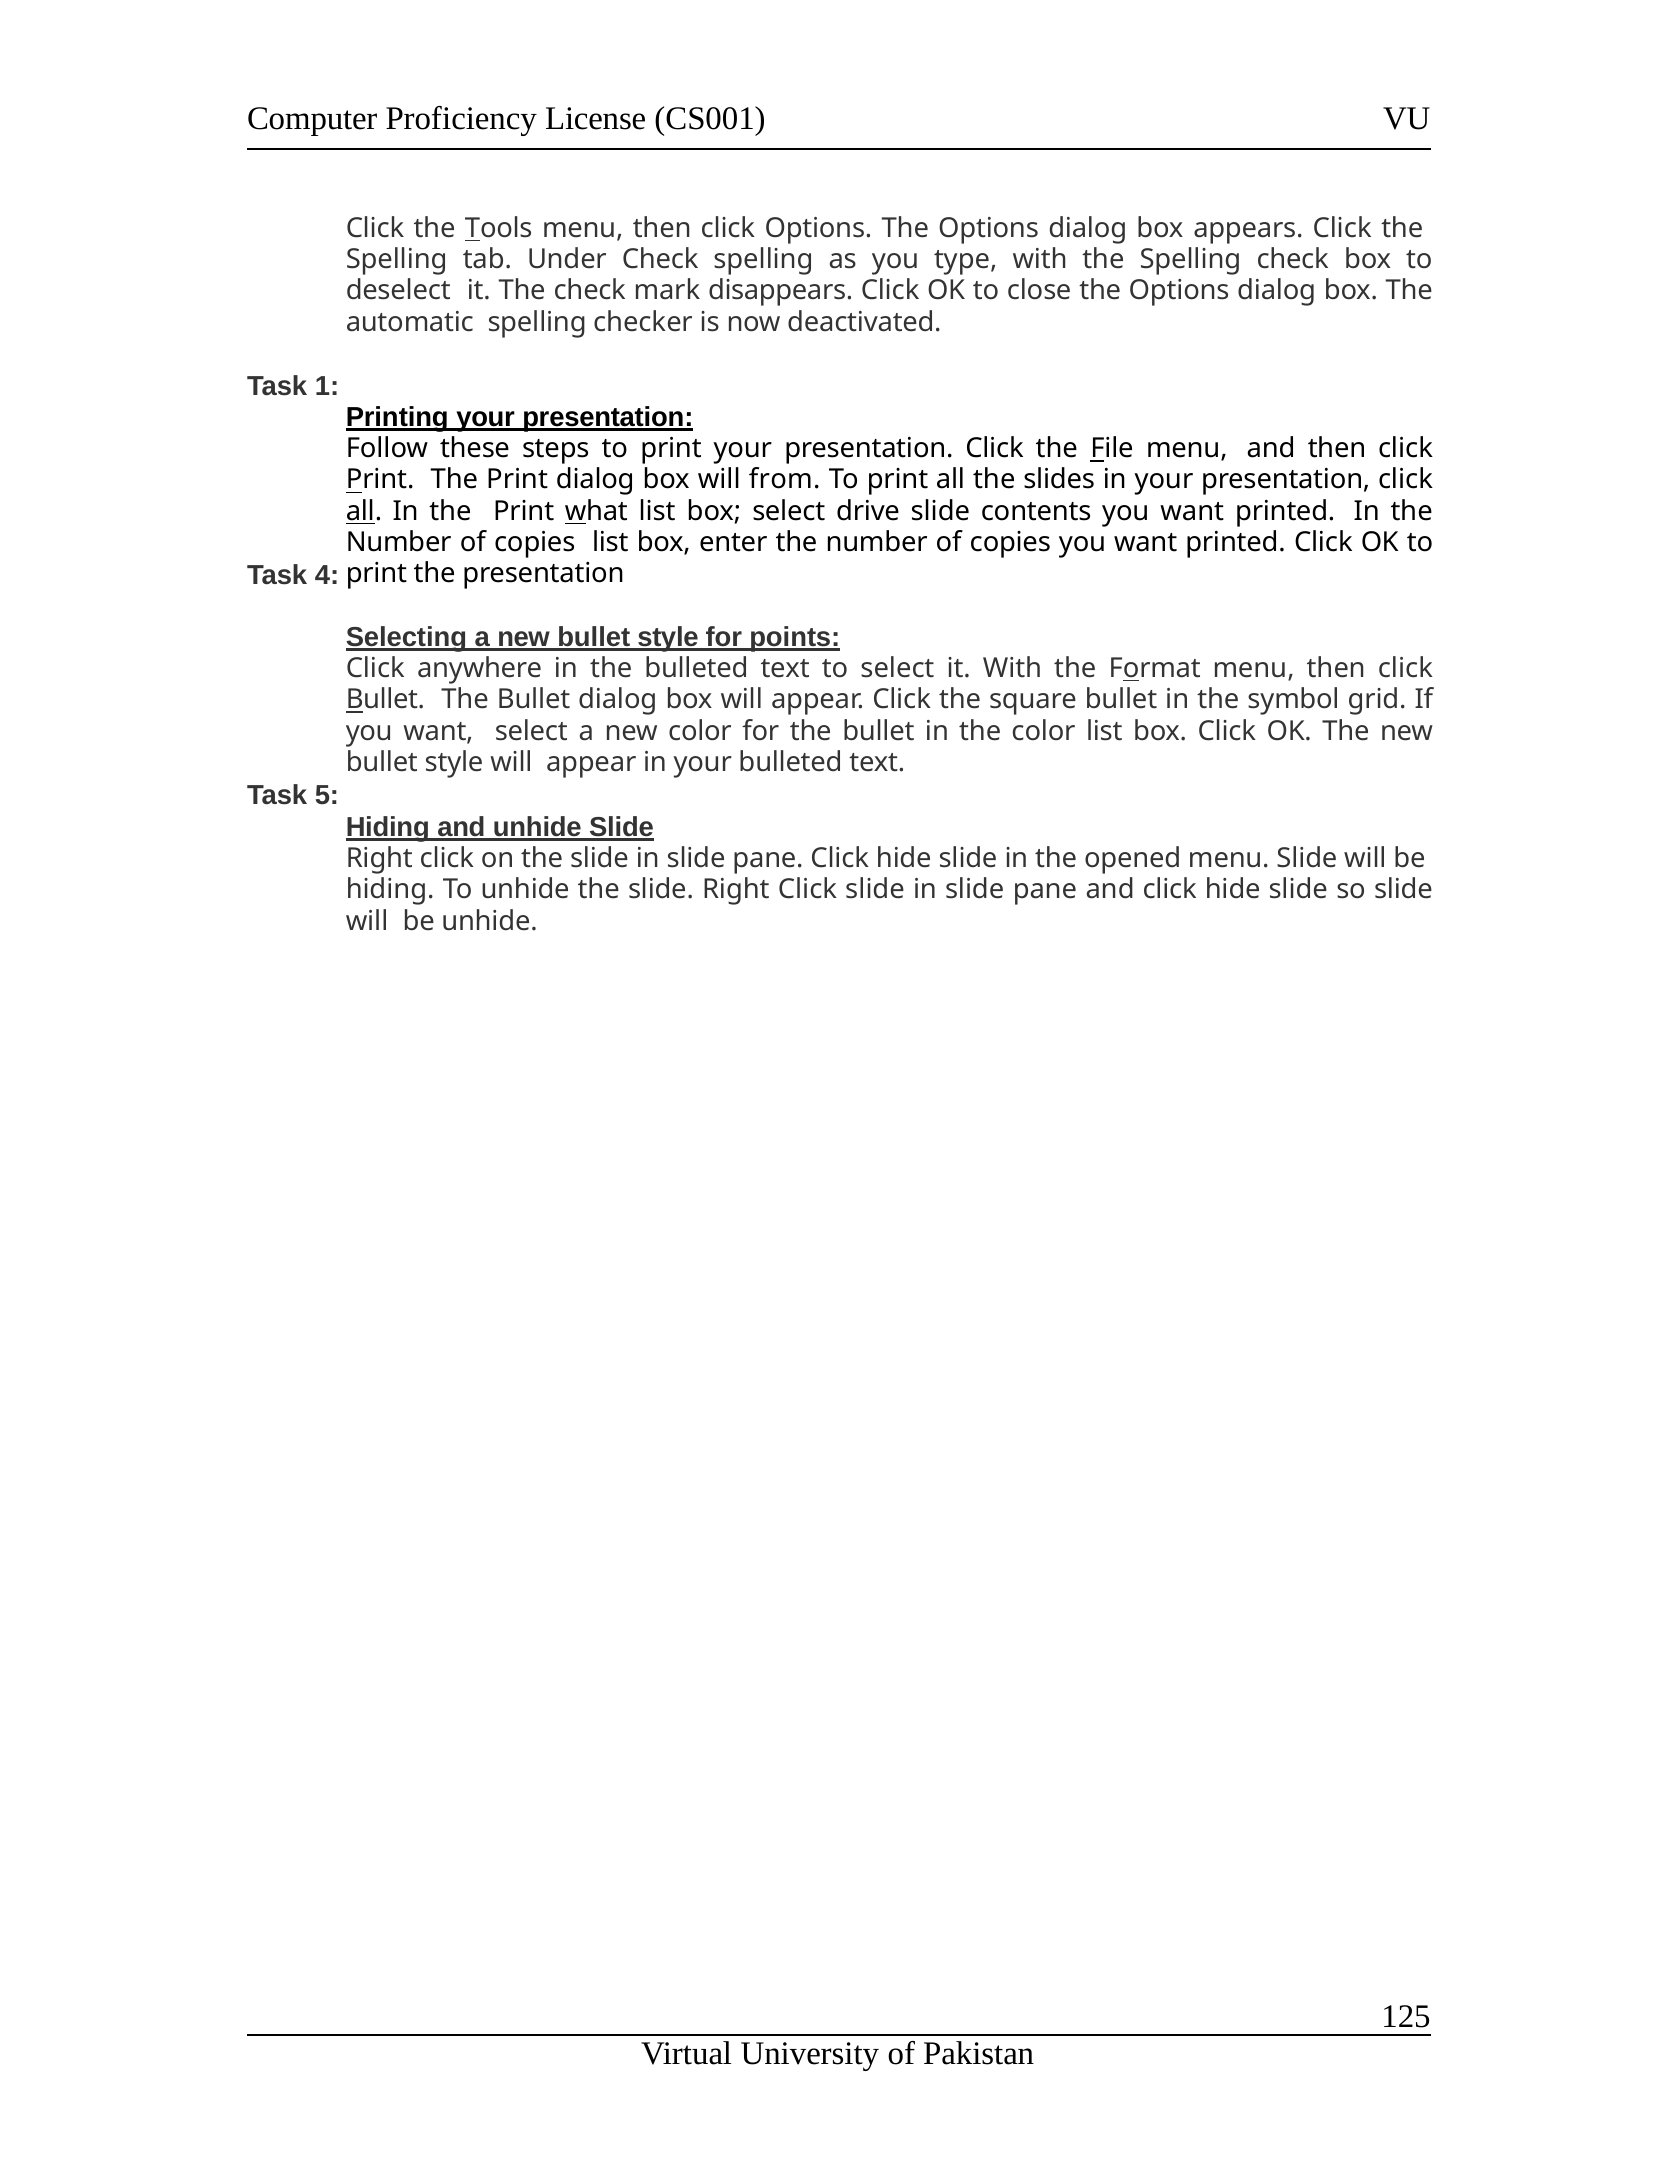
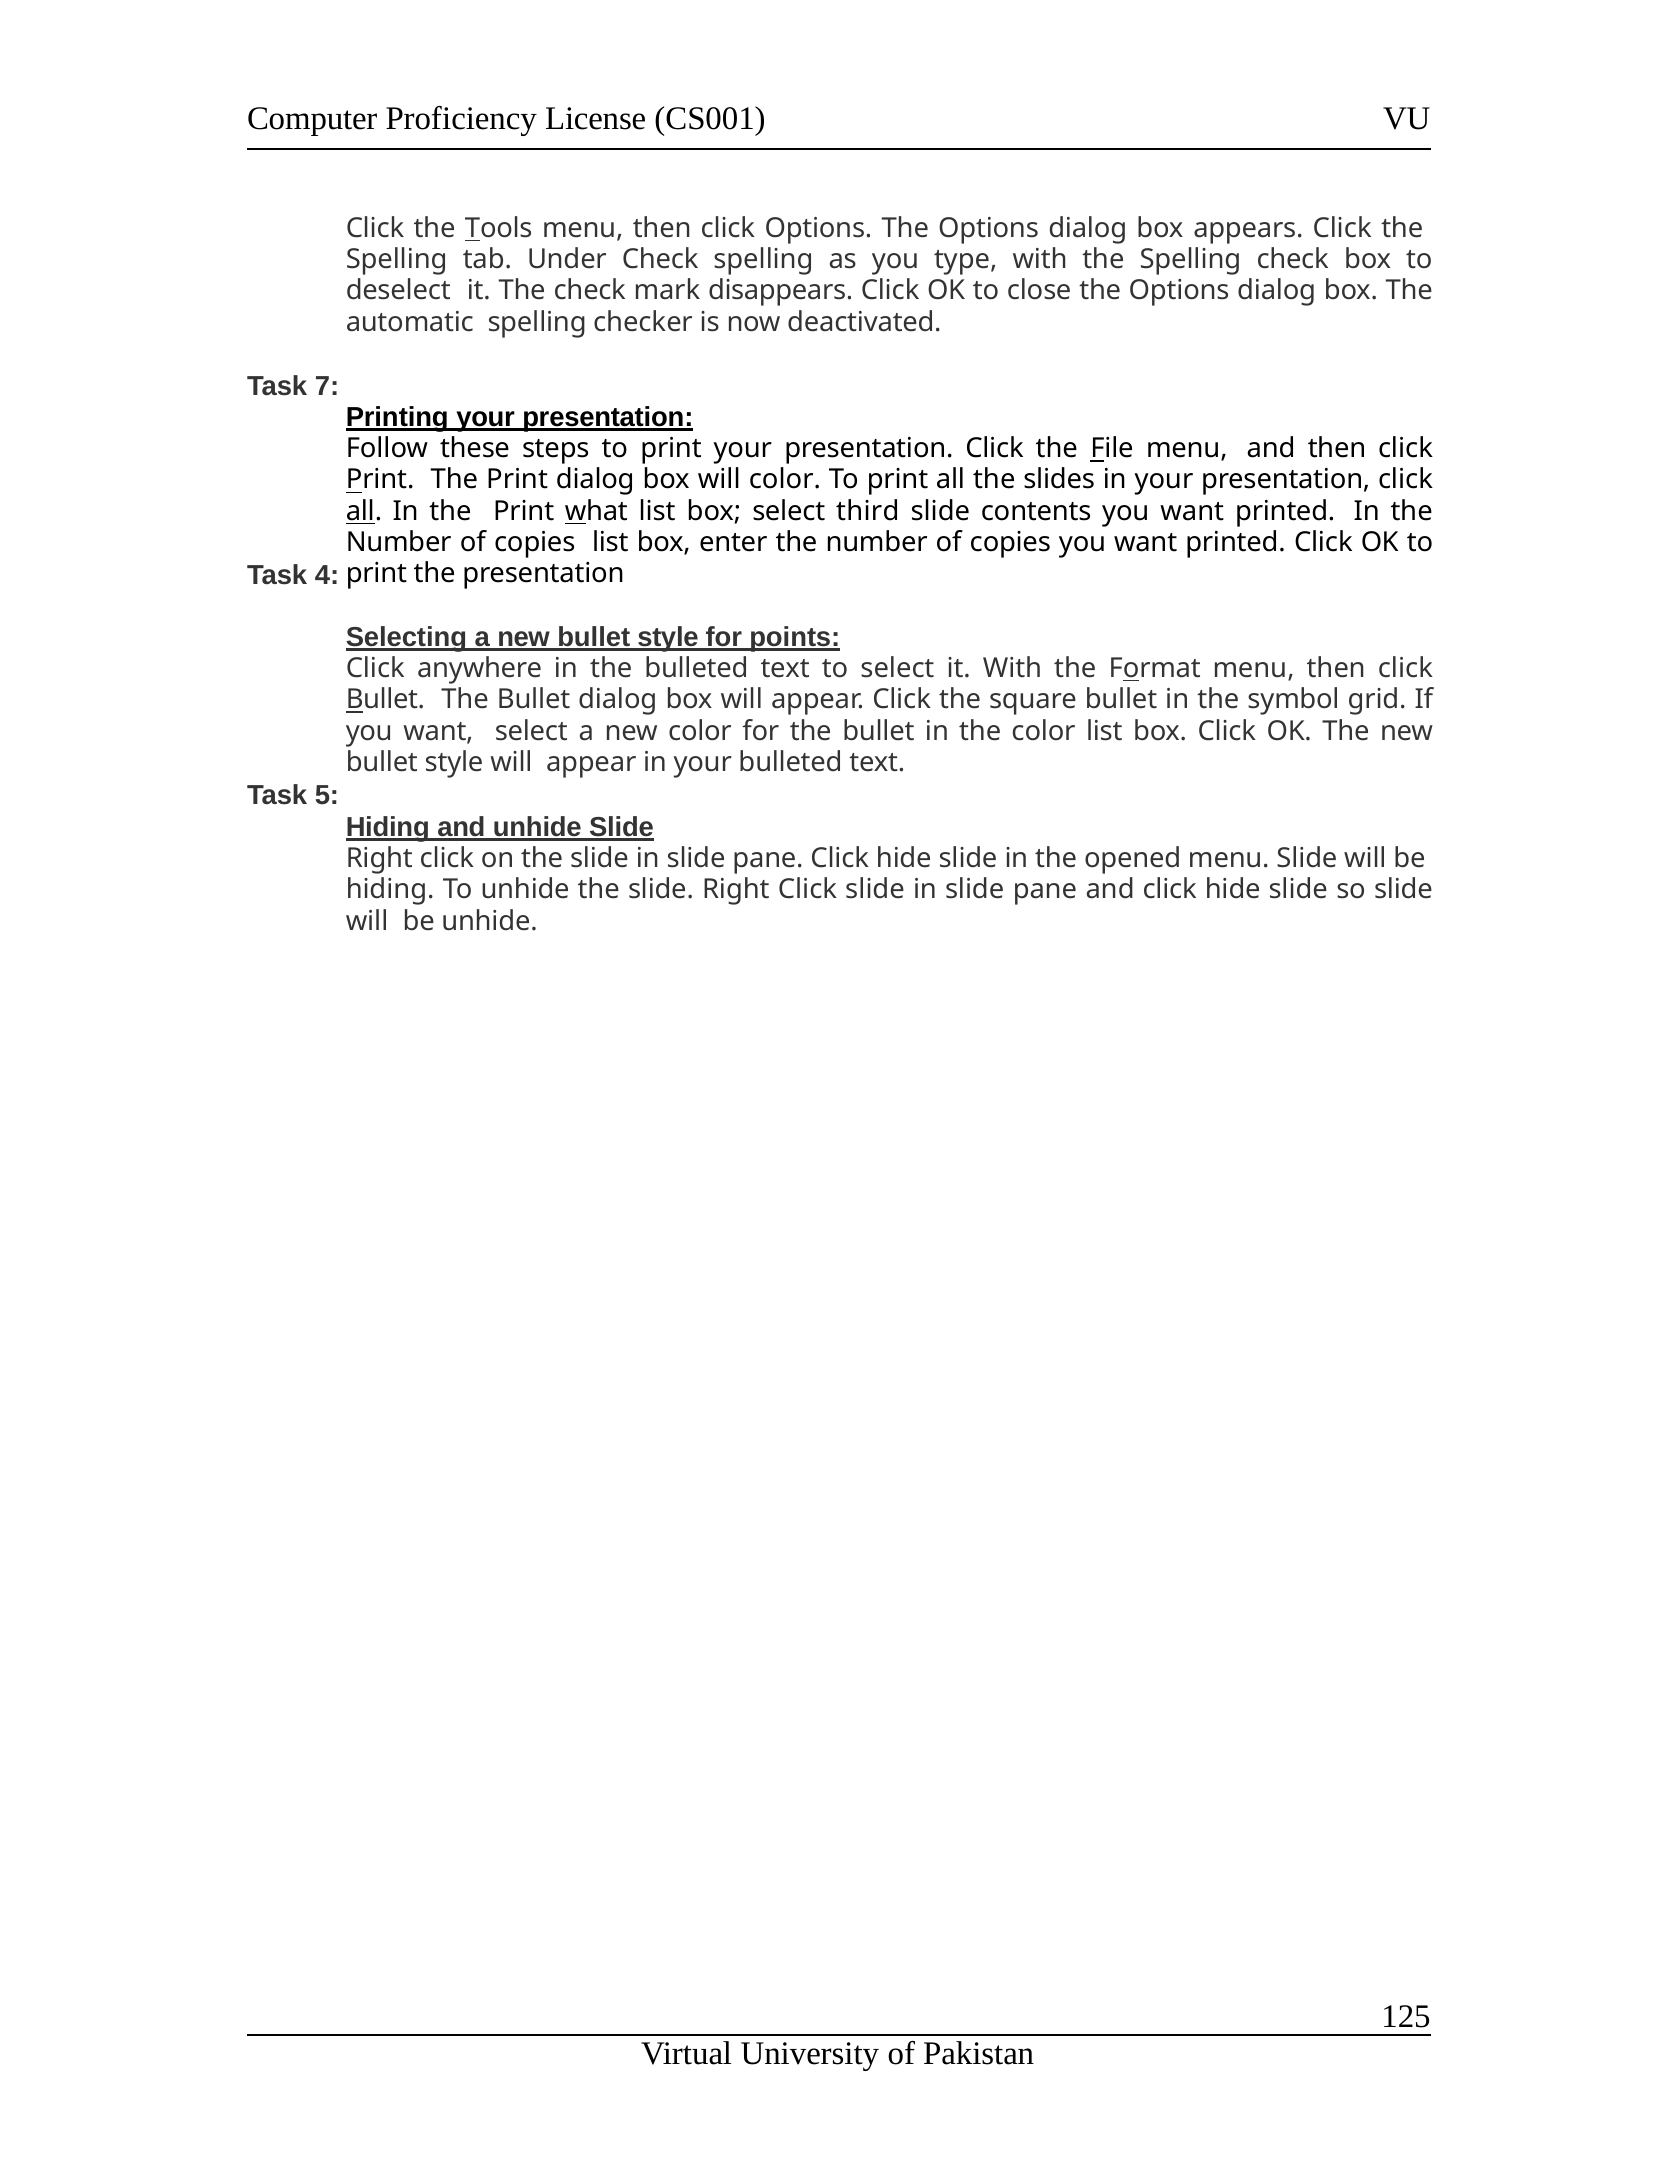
1: 1 -> 7
will from: from -> color
drive: drive -> third
